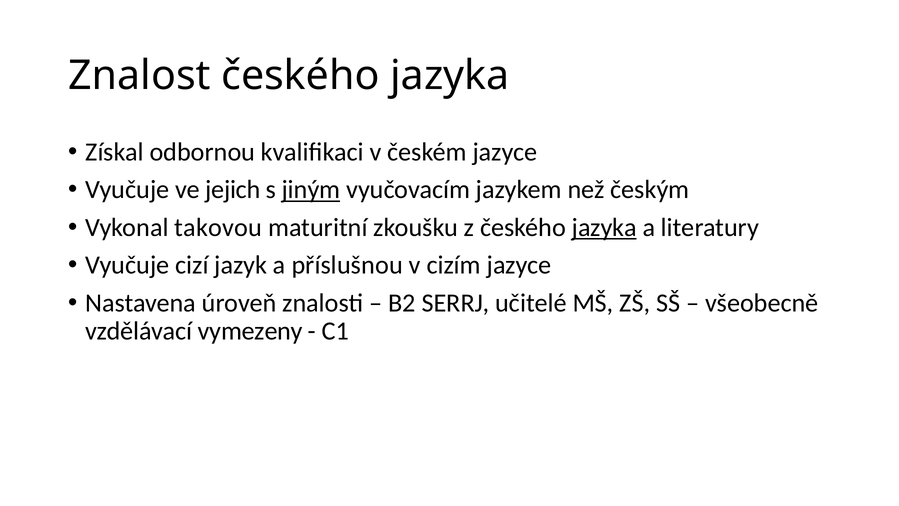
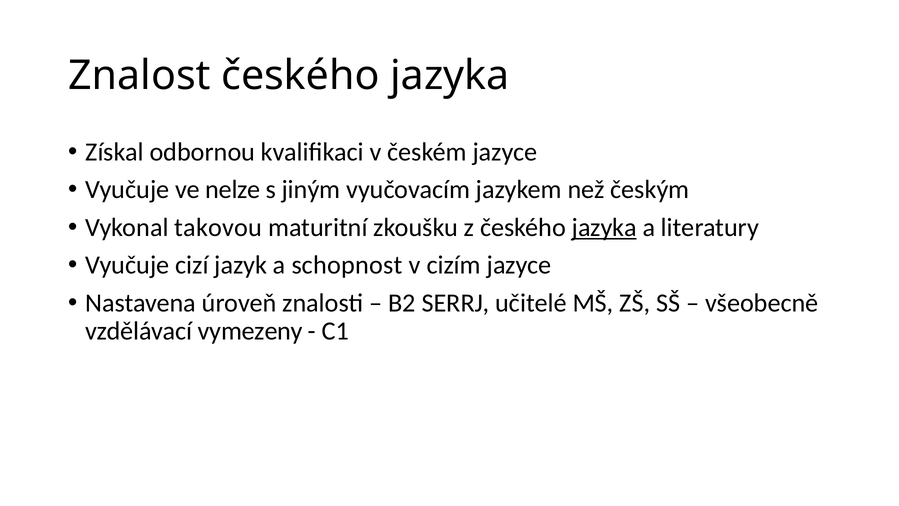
jejich: jejich -> nelze
jiným underline: present -> none
příslušnou: příslušnou -> schopnost
